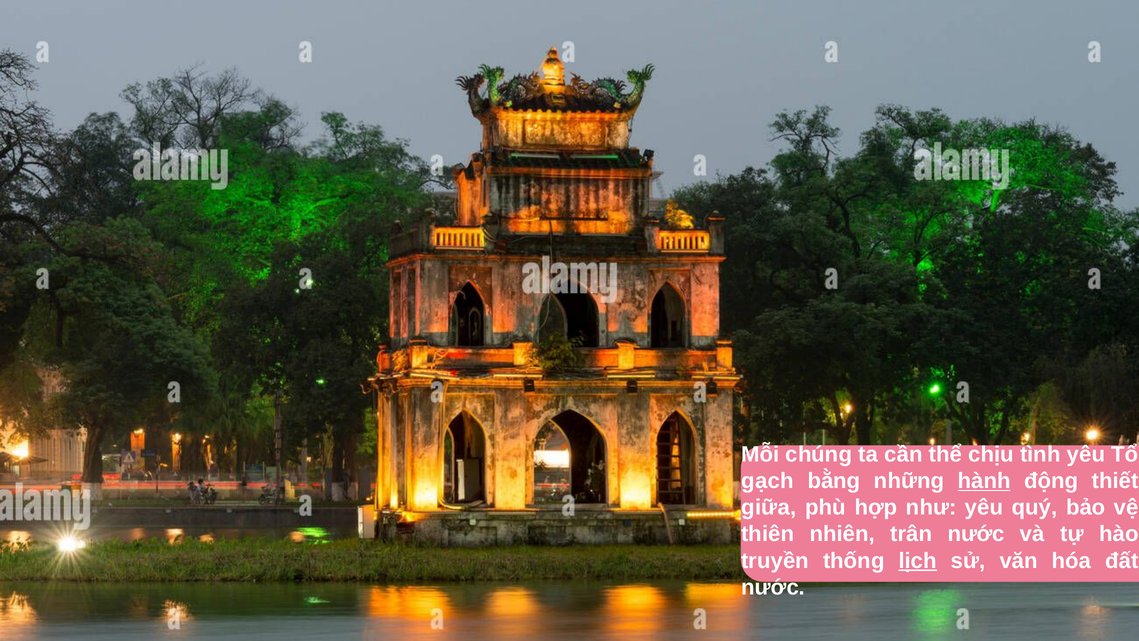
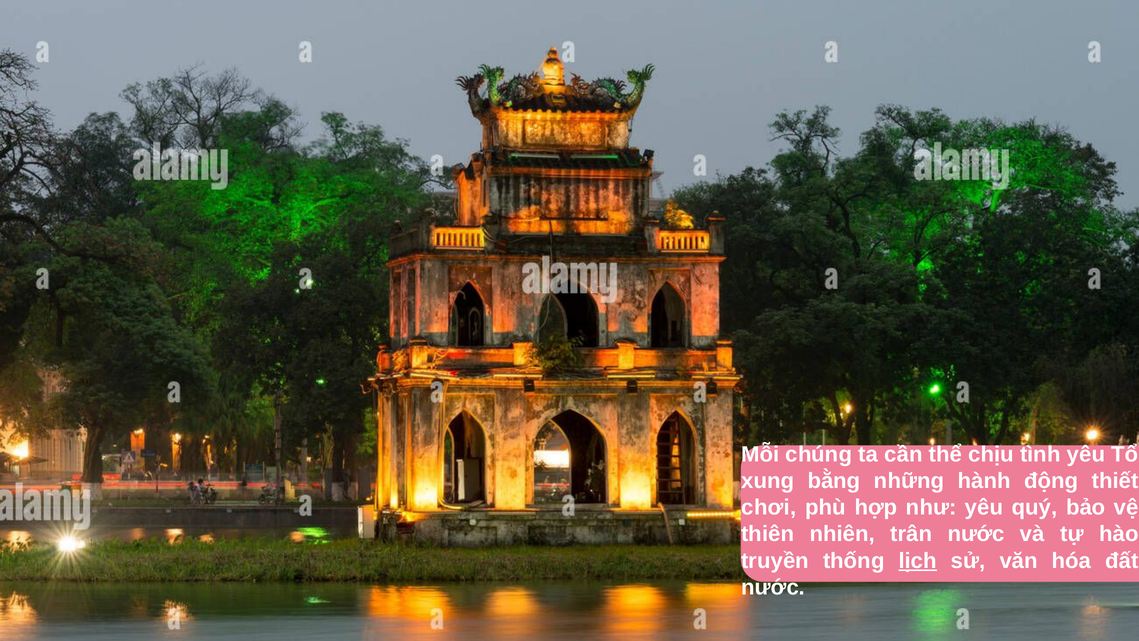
gạch: gạch -> xung
hành underline: present -> none
giữa: giữa -> chơi
